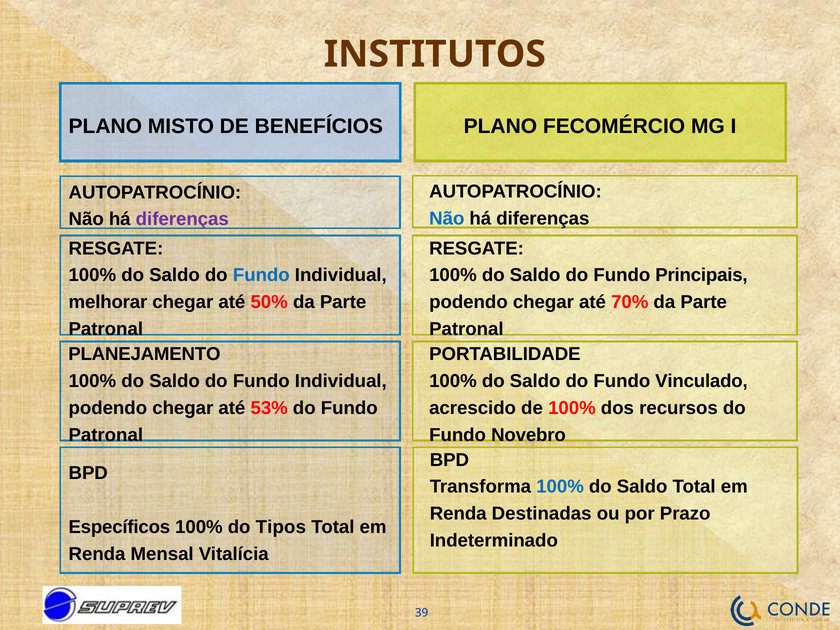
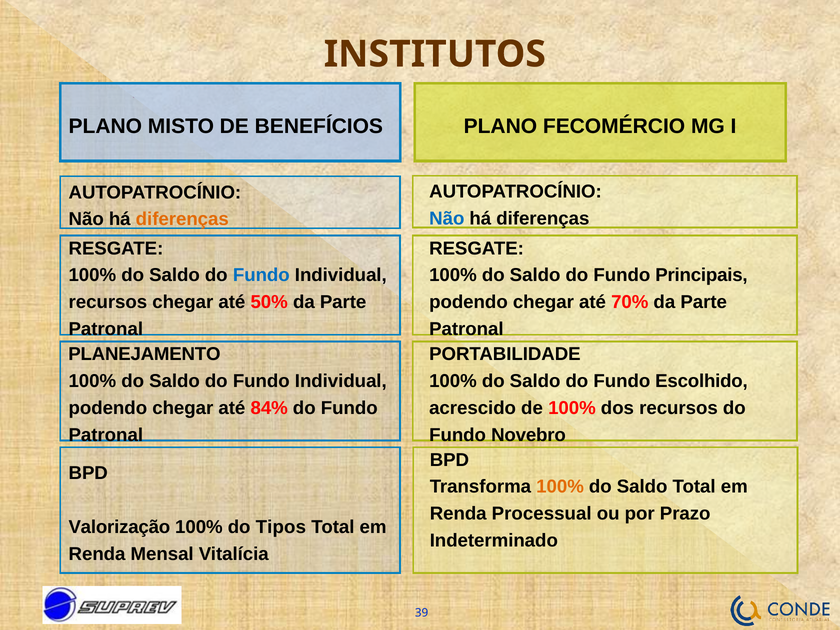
diferenças at (182, 219) colour: purple -> orange
melhorar at (108, 302): melhorar -> recursos
Vinculado: Vinculado -> Escolhido
53%: 53% -> 84%
100% at (560, 487) colour: blue -> orange
Destinadas: Destinadas -> Processual
Específicos: Específicos -> Valorização
